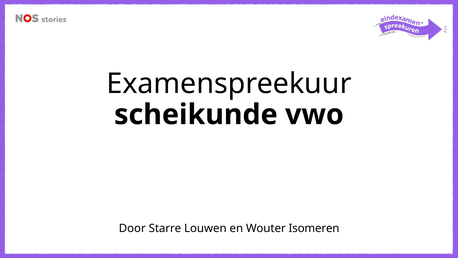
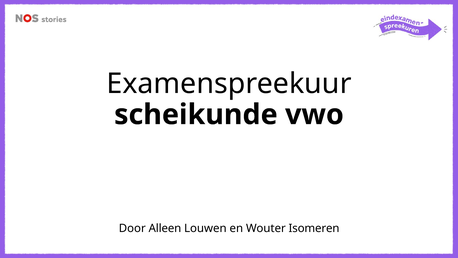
Starre: Starre -> Alleen
